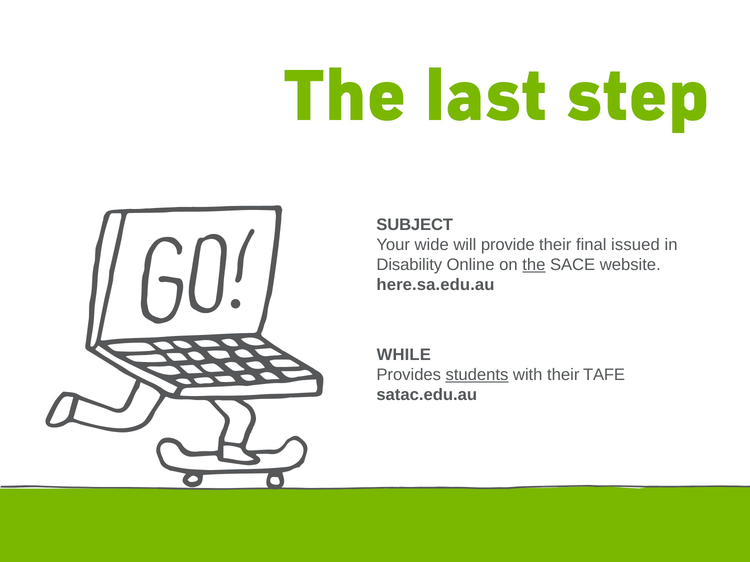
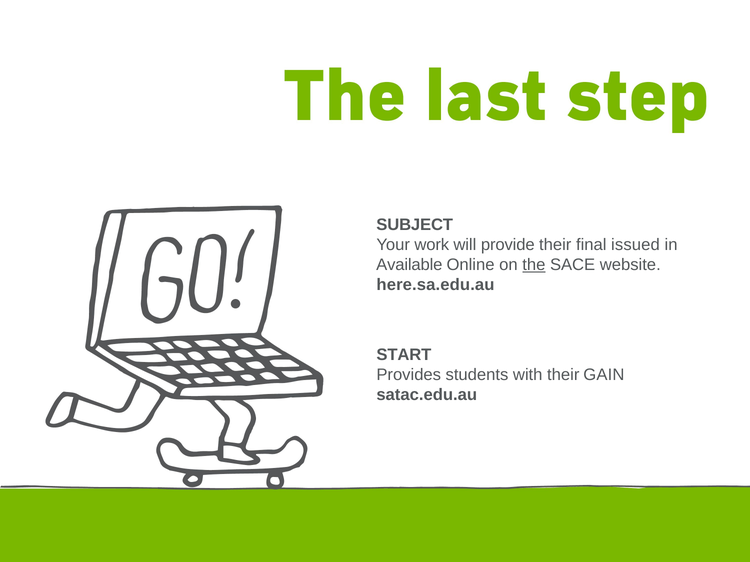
wide: wide -> work
Disability: Disability -> Available
WHILE: WHILE -> START
students underline: present -> none
TAFE: TAFE -> GAIN
